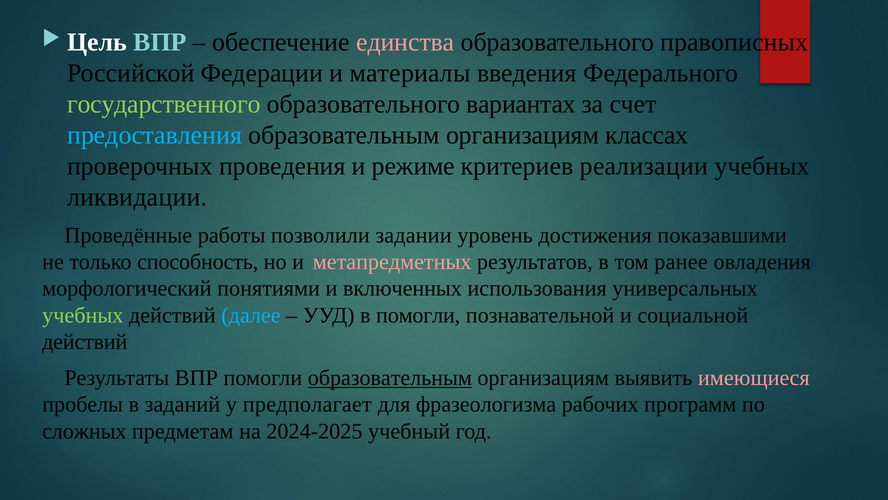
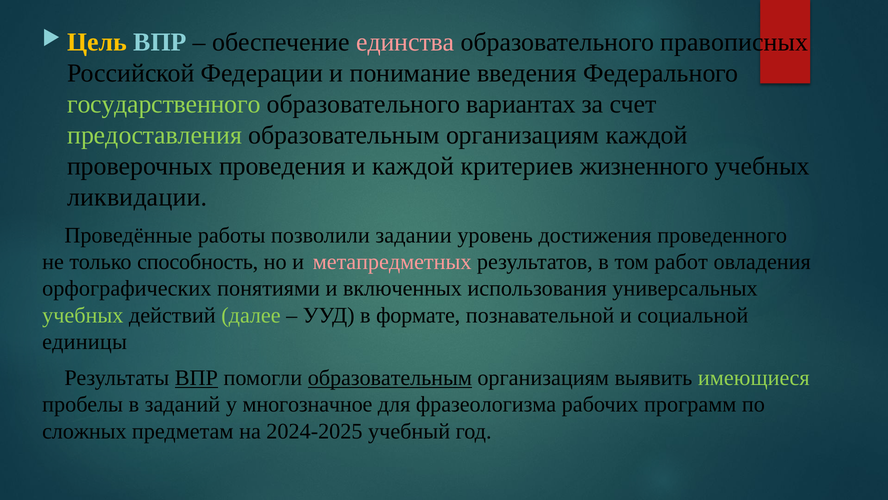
Цель colour: white -> yellow
материалы: материалы -> понимание
предоставления colour: light blue -> light green
организациям классах: классах -> каждой
и режиме: режиме -> каждой
реализации: реализации -> жизненного
показавшими: показавшими -> проведенного
ранее: ранее -> работ
морфологический: морфологический -> орфографических
далее colour: light blue -> light green
в помогли: помогли -> формате
действий at (85, 342): действий -> единицы
ВПР at (196, 377) underline: none -> present
имеющиеся colour: pink -> light green
предполагает: предполагает -> многозначное
